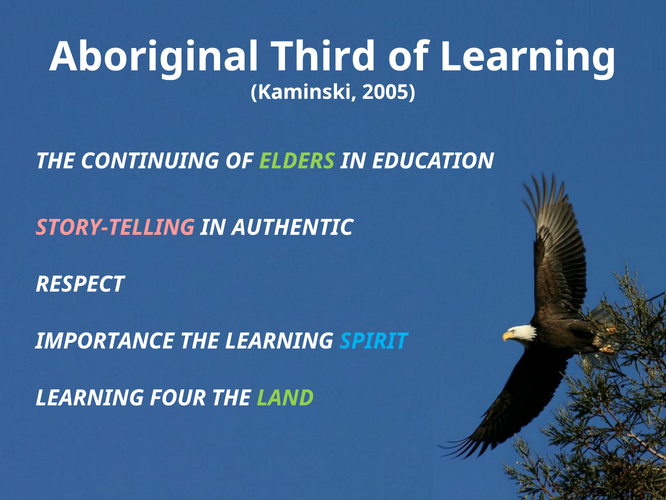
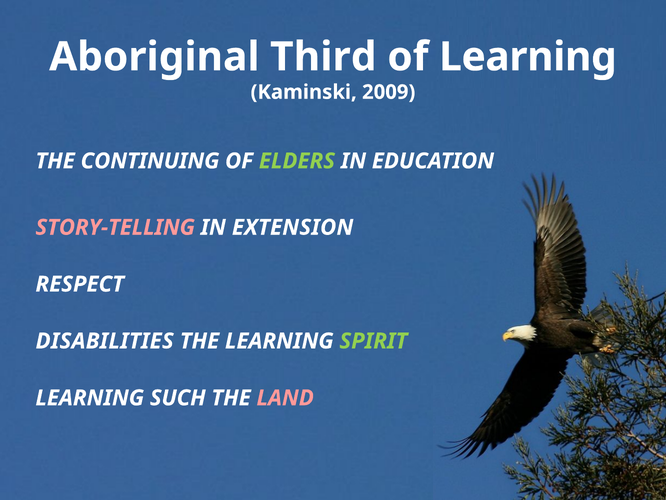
2005: 2005 -> 2009
AUTHENTIC: AUTHENTIC -> EXTENSION
IMPORTANCE: IMPORTANCE -> DISABILITIES
SPIRIT colour: light blue -> light green
FOUR: FOUR -> SUCH
LAND colour: light green -> pink
